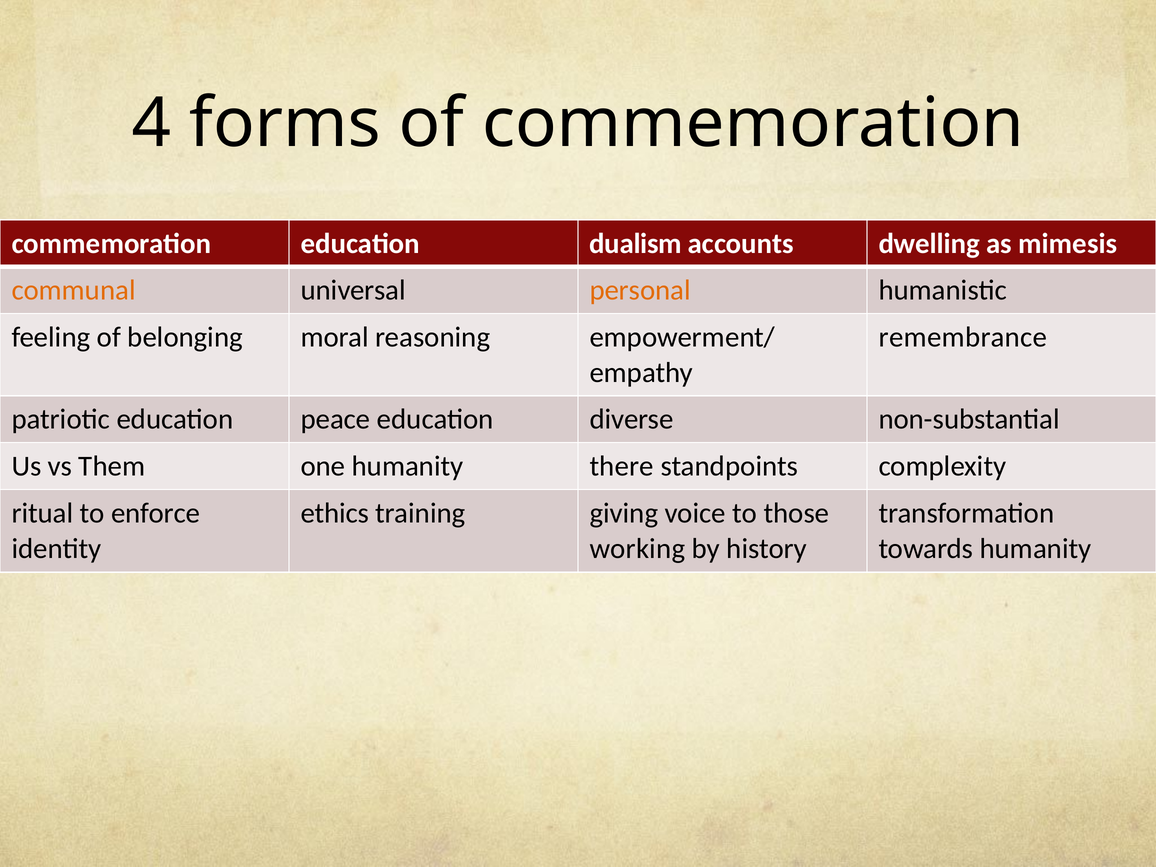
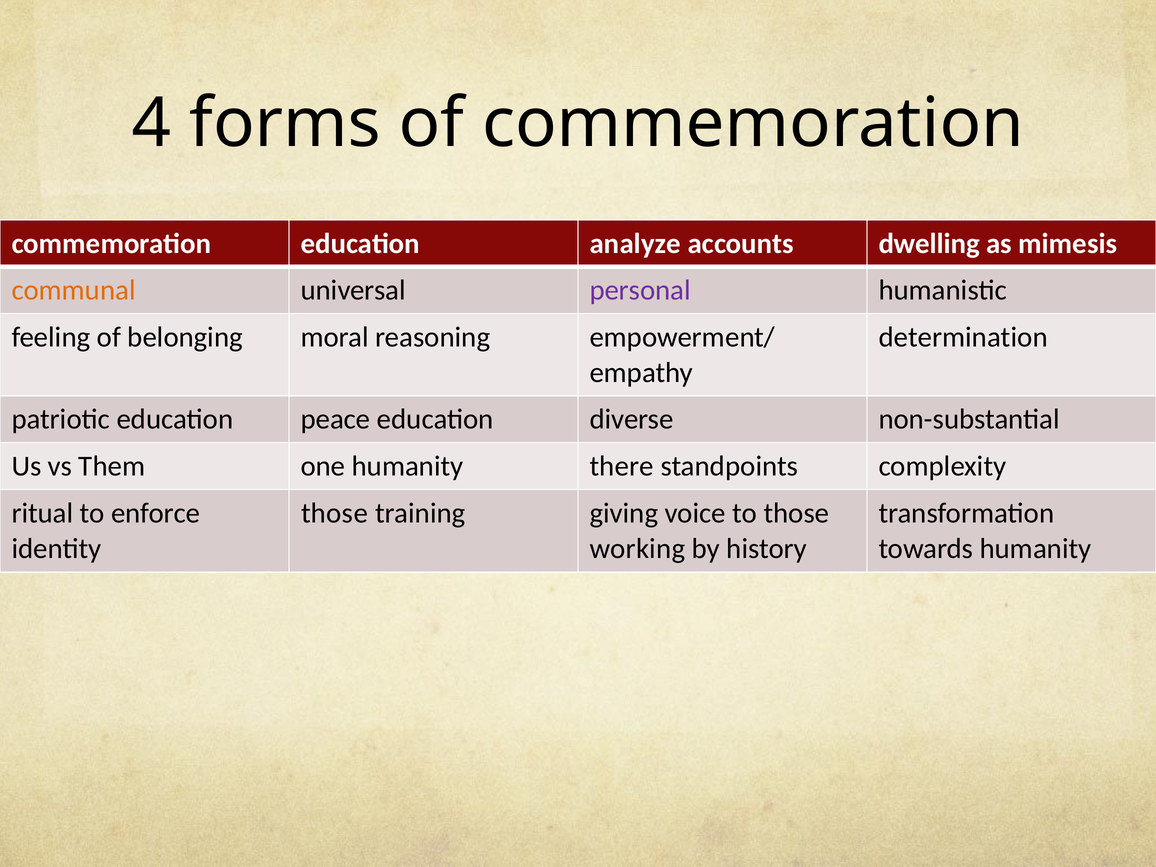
dualism: dualism -> analyze
personal colour: orange -> purple
remembrance: remembrance -> determination
ethics at (335, 513): ethics -> those
